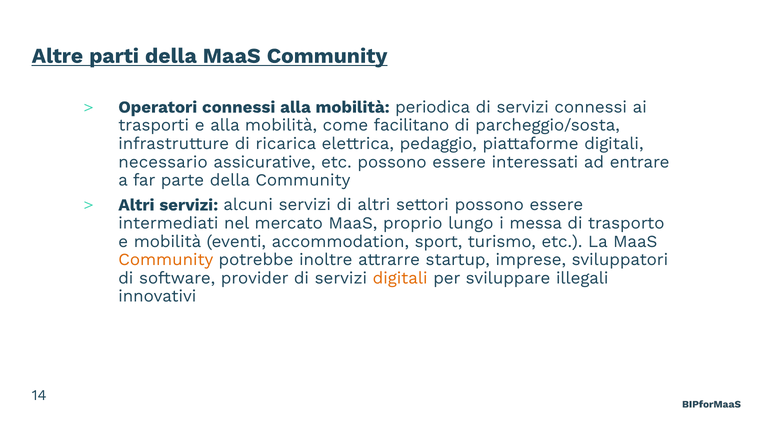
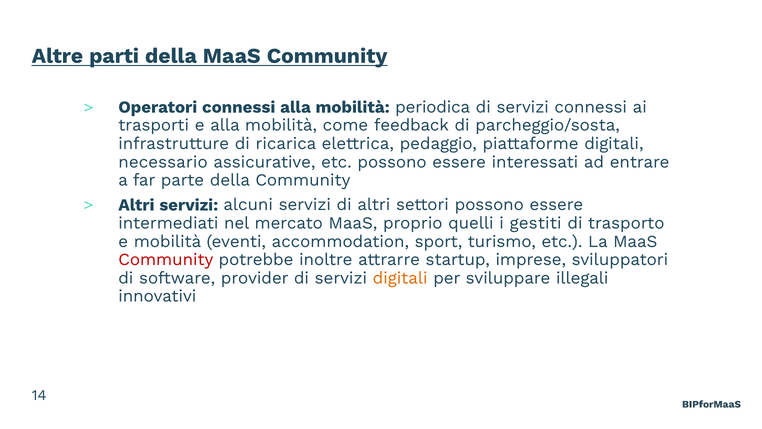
facilitano: facilitano -> feedback
lungo: lungo -> quelli
messa: messa -> gestiti
Community at (166, 260) colour: orange -> red
